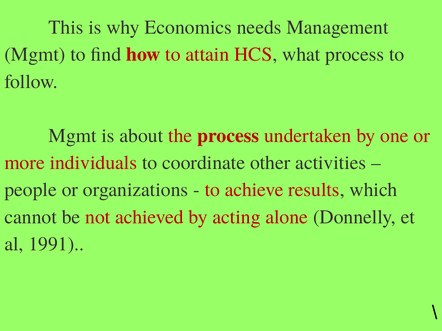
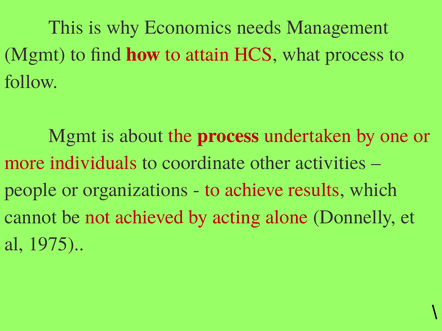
1991: 1991 -> 1975
